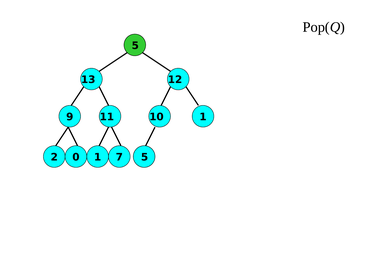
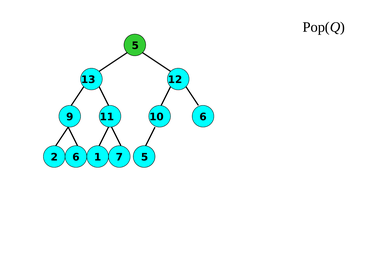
10 1: 1 -> 6
2 0: 0 -> 6
